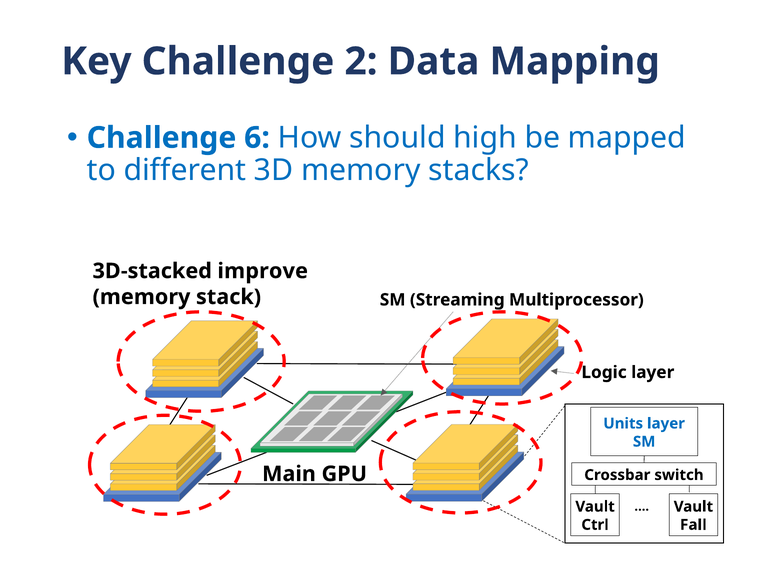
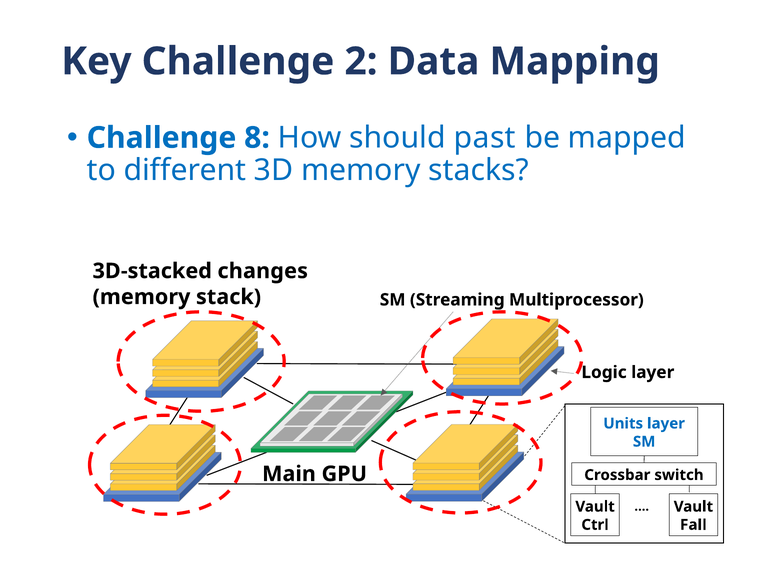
6: 6 -> 8
high: high -> past
improve: improve -> changes
